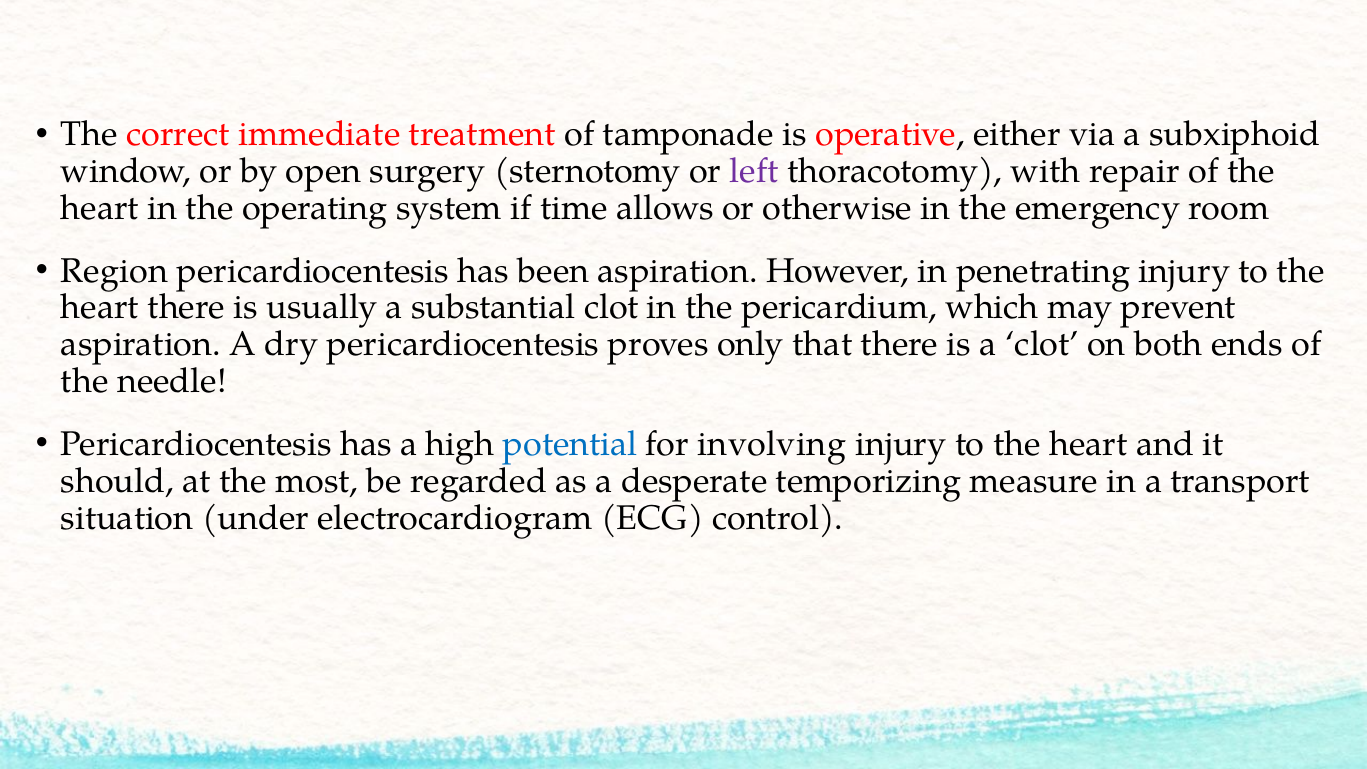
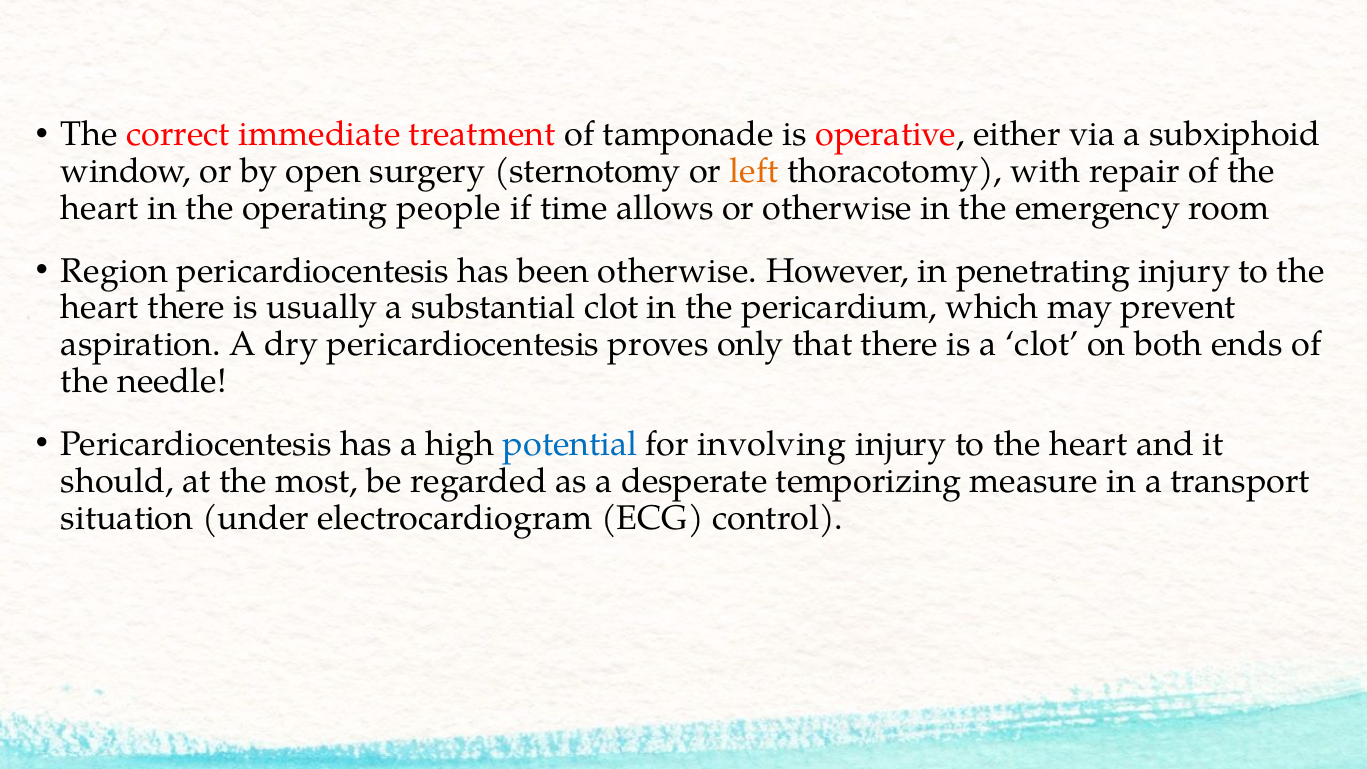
left colour: purple -> orange
system: system -> people
been aspiration: aspiration -> otherwise
